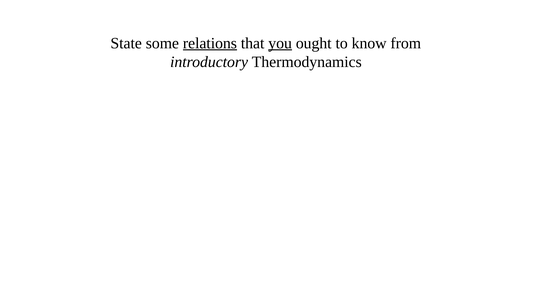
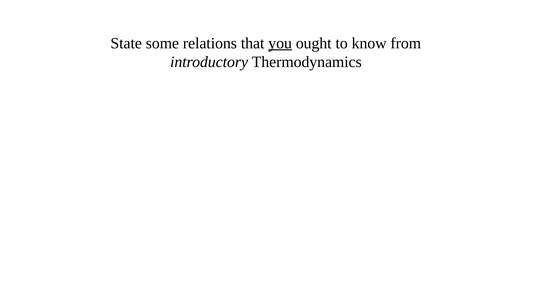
relations underline: present -> none
